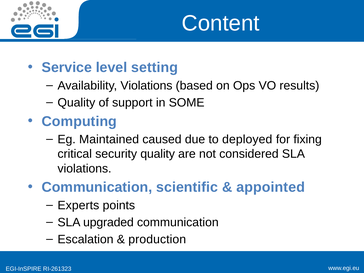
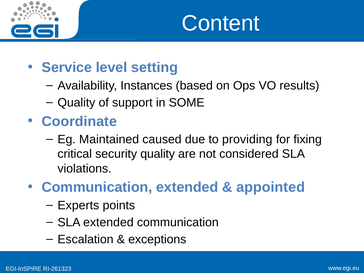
Availability Violations: Violations -> Instances
Computing: Computing -> Coordinate
deployed: deployed -> providing
Communication scientific: scientific -> extended
SLA upgraded: upgraded -> extended
production: production -> exceptions
